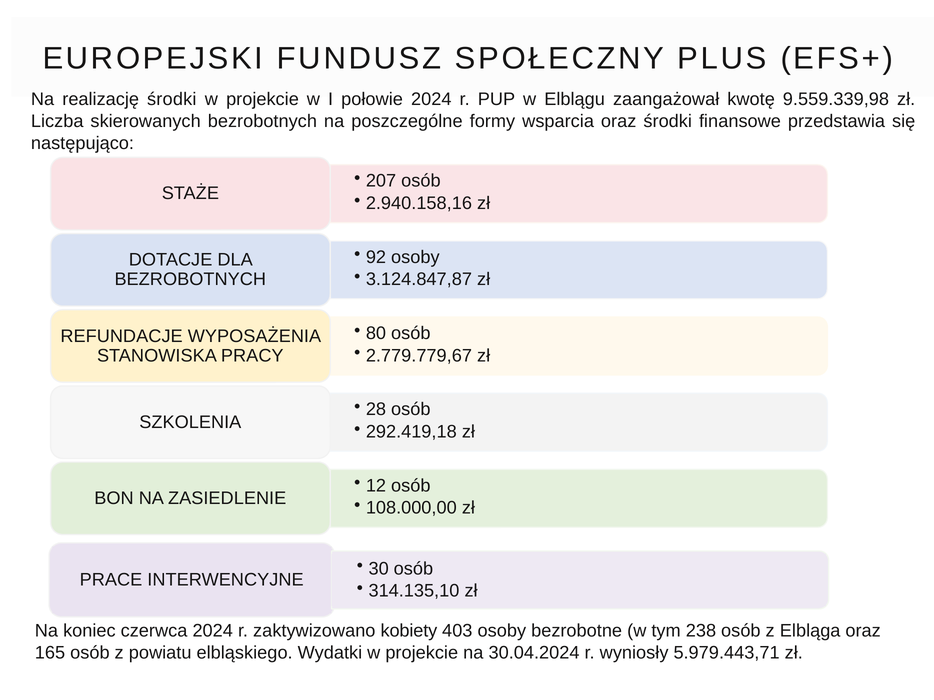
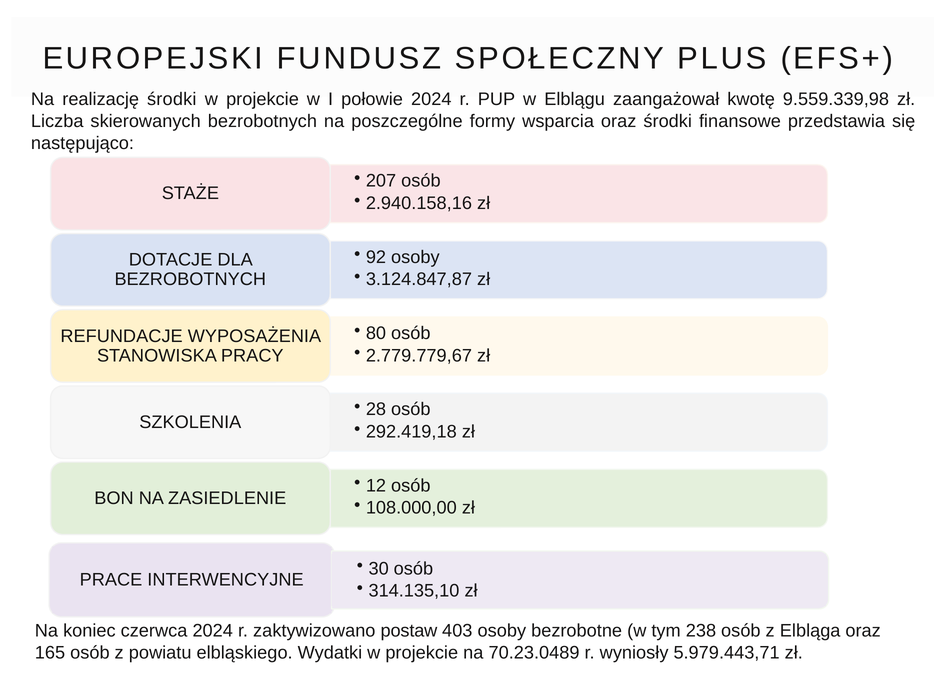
kobiety: kobiety -> postaw
30.04.2024: 30.04.2024 -> 70.23.0489
